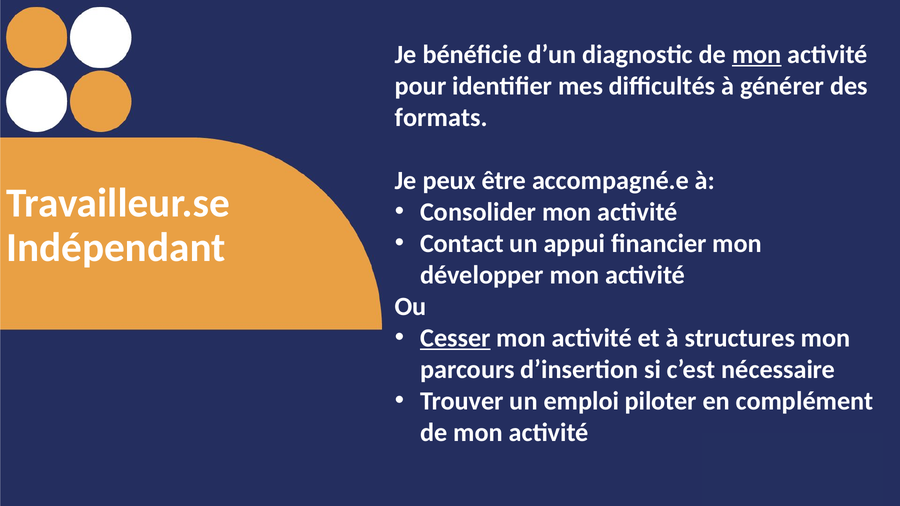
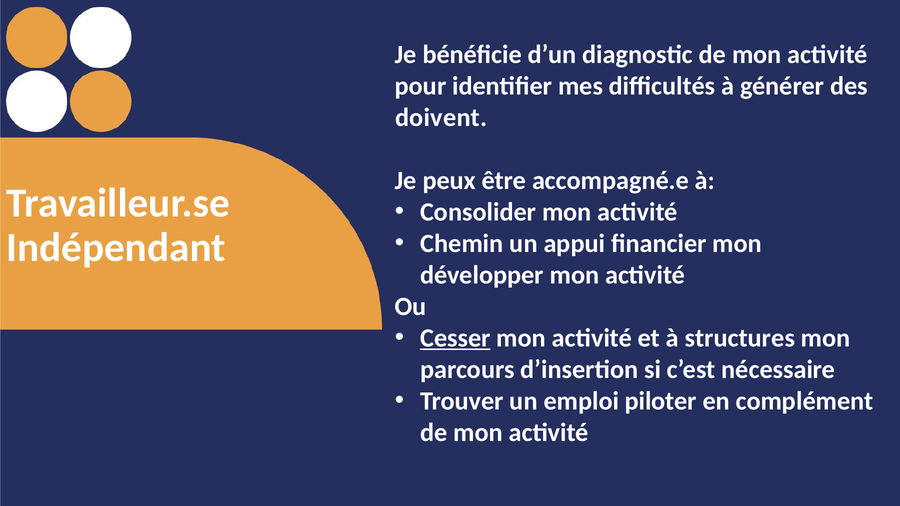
mon at (757, 55) underline: present -> none
formats: formats -> doivent
Contact: Contact -> Chemin
